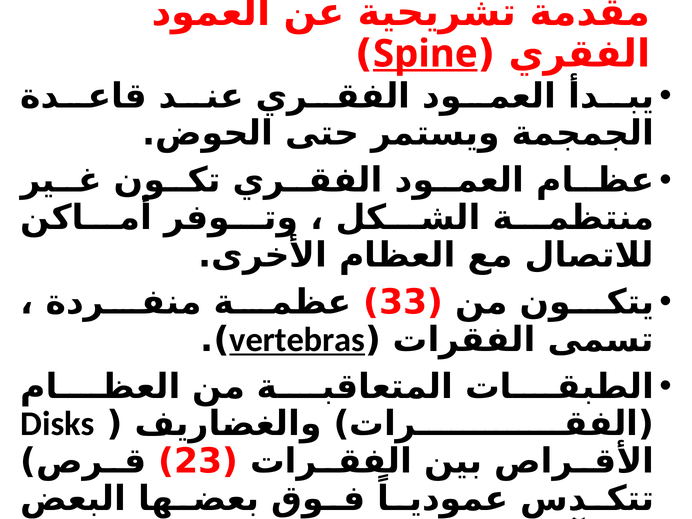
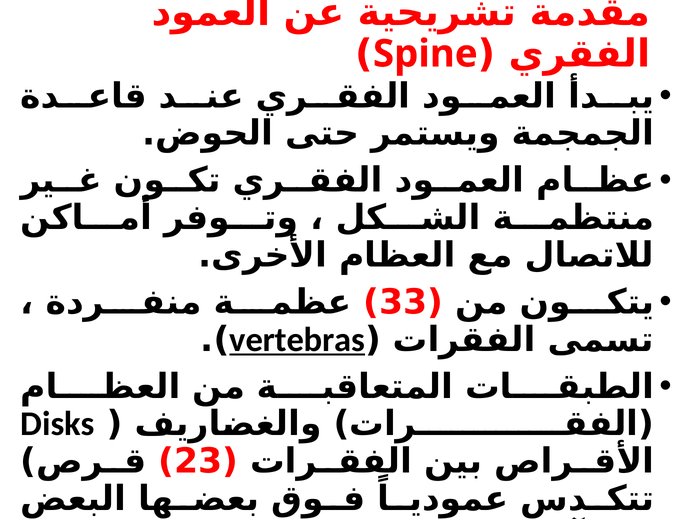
Spine underline: present -> none
